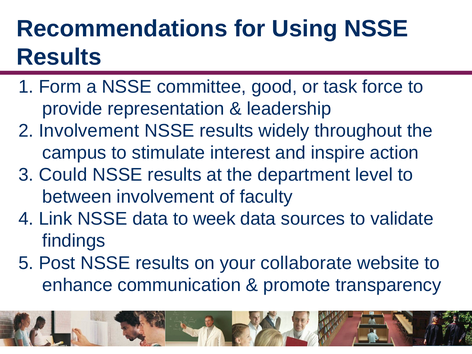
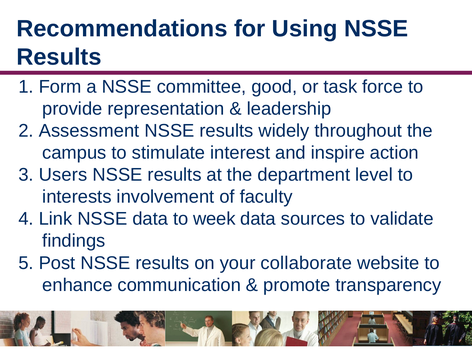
2 Involvement: Involvement -> Assessment
Could: Could -> Users
between: between -> interests
